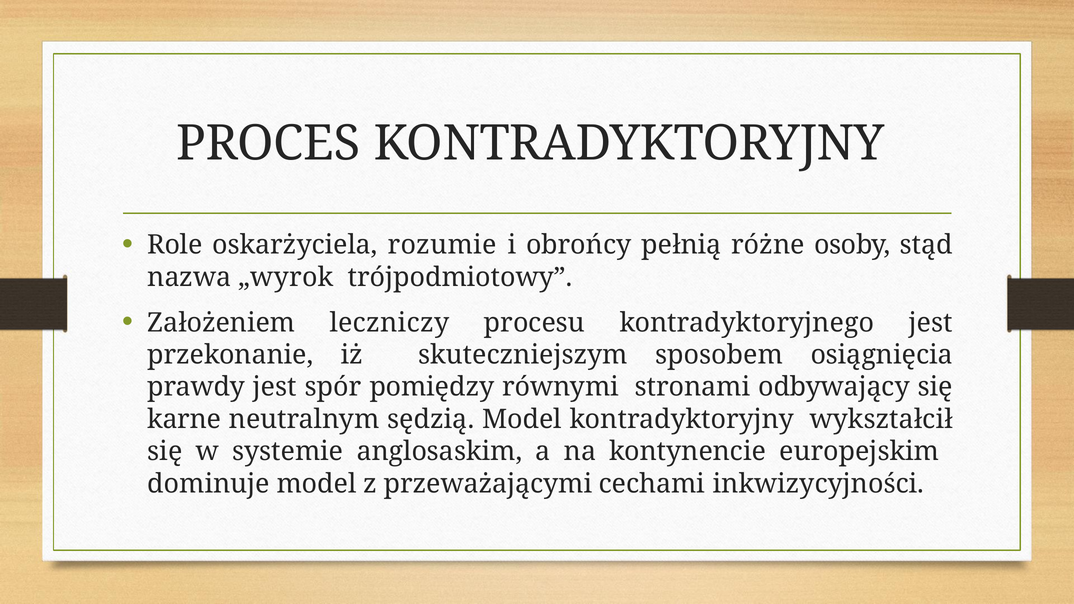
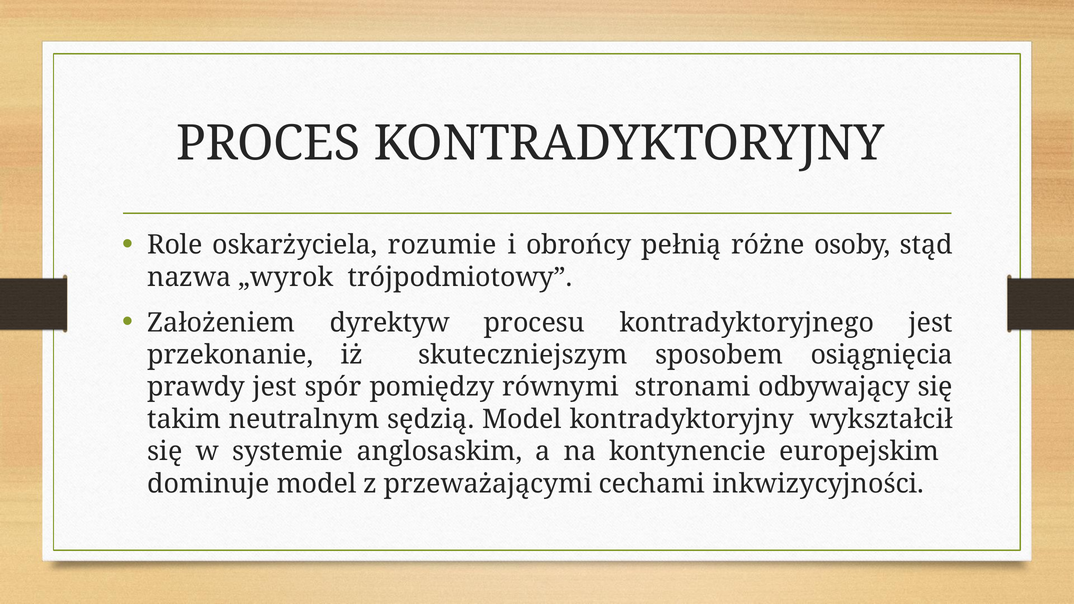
leczniczy: leczniczy -> dyrektyw
karne: karne -> takim
